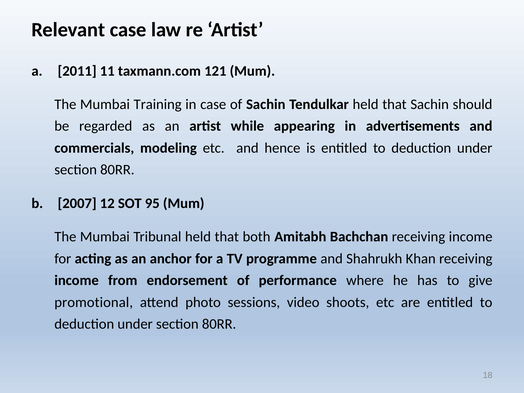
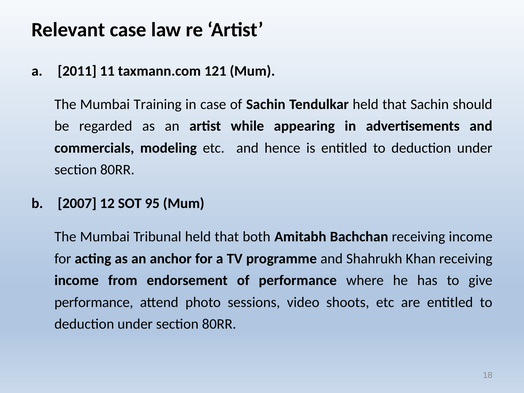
promotional at (94, 302): promotional -> performance
